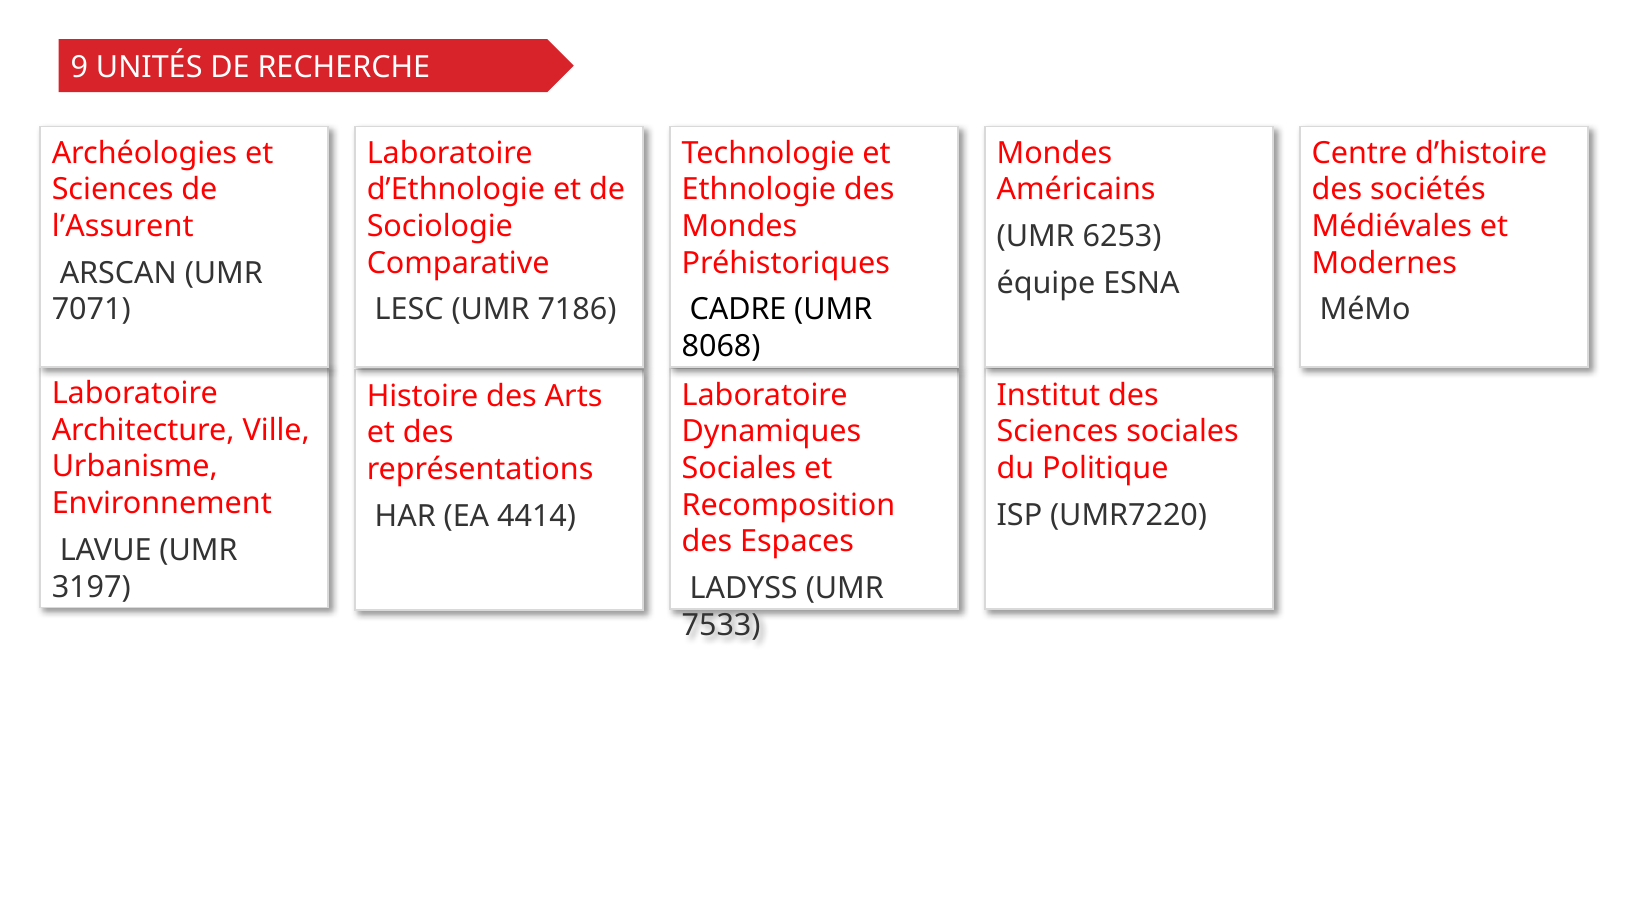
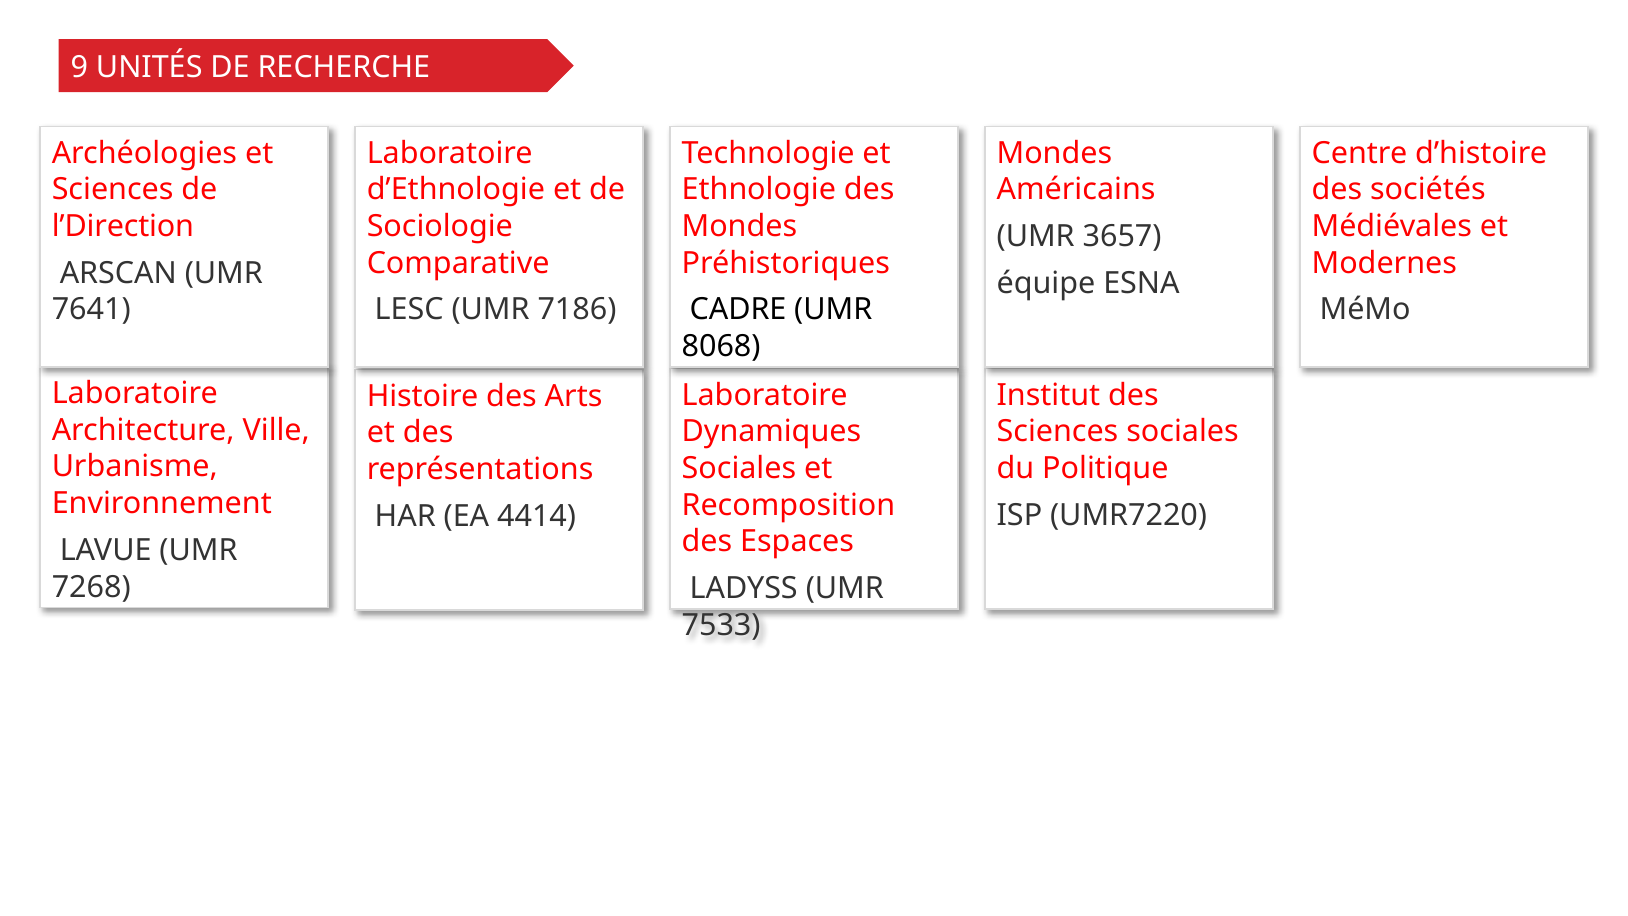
l’Assurent: l’Assurent -> l’Direction
6253: 6253 -> 3657
7071: 7071 -> 7641
3197: 3197 -> 7268
